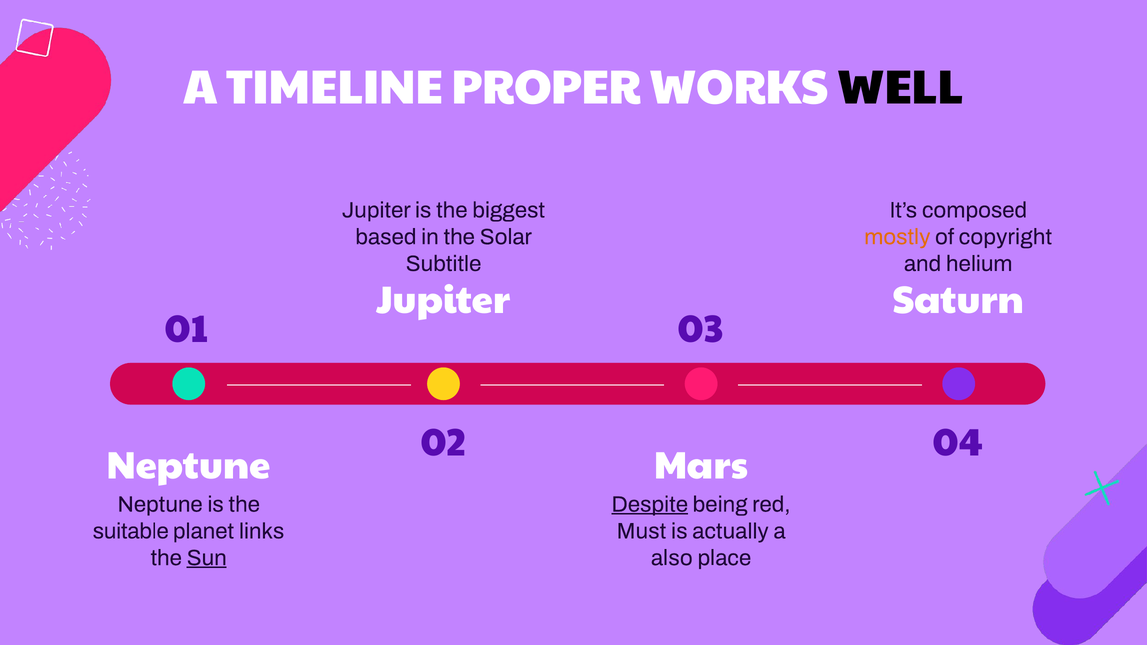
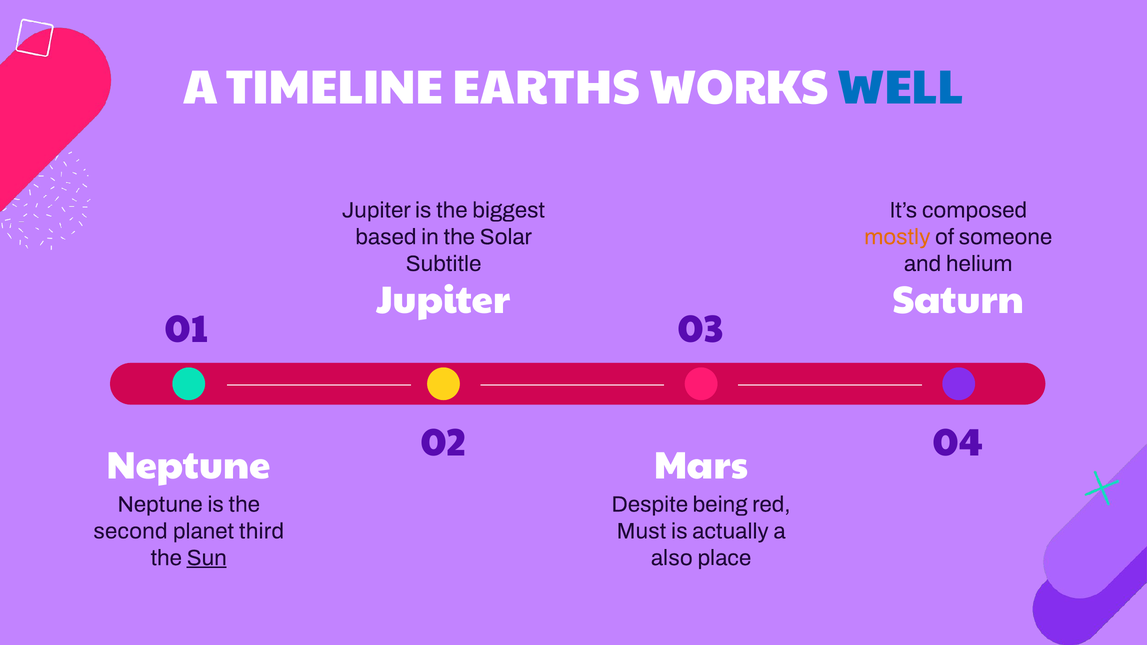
PROPER: PROPER -> EARTHS
WELL colour: black -> blue
copyright: copyright -> someone
Despite underline: present -> none
suitable: suitable -> second
links: links -> third
